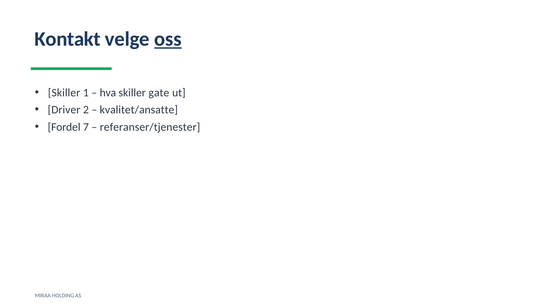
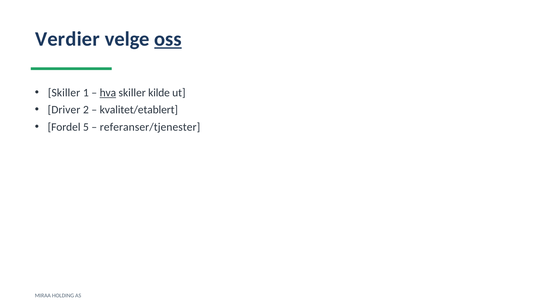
Kontakt: Kontakt -> Verdier
hva underline: none -> present
gate: gate -> kilde
kvalitet/ansatte: kvalitet/ansatte -> kvalitet/etablert
7: 7 -> 5
